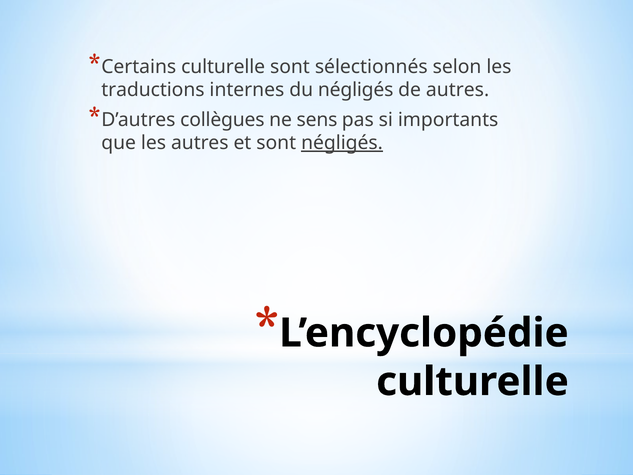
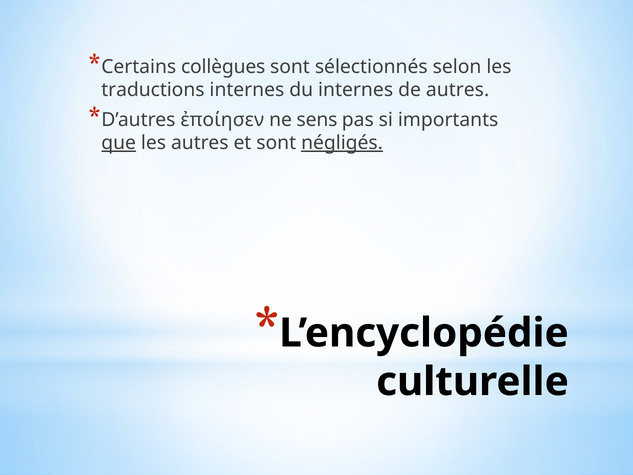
Certains culturelle: culturelle -> collègues
du négligés: négligés -> internes
collègues: collègues -> ἐποίησεν
que underline: none -> present
